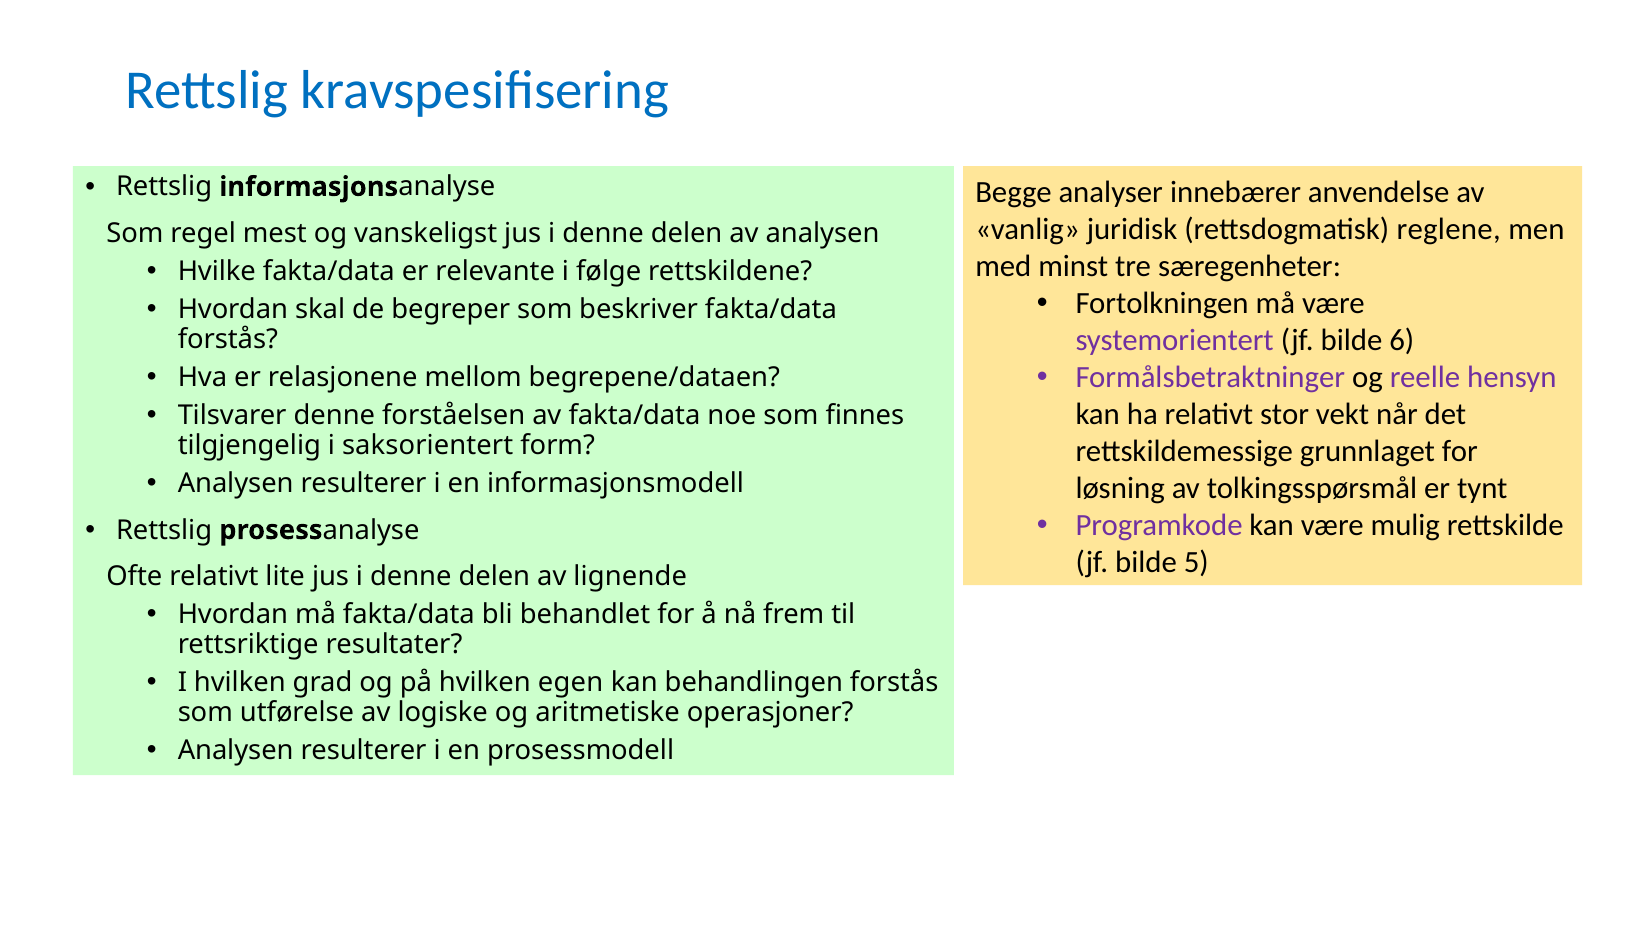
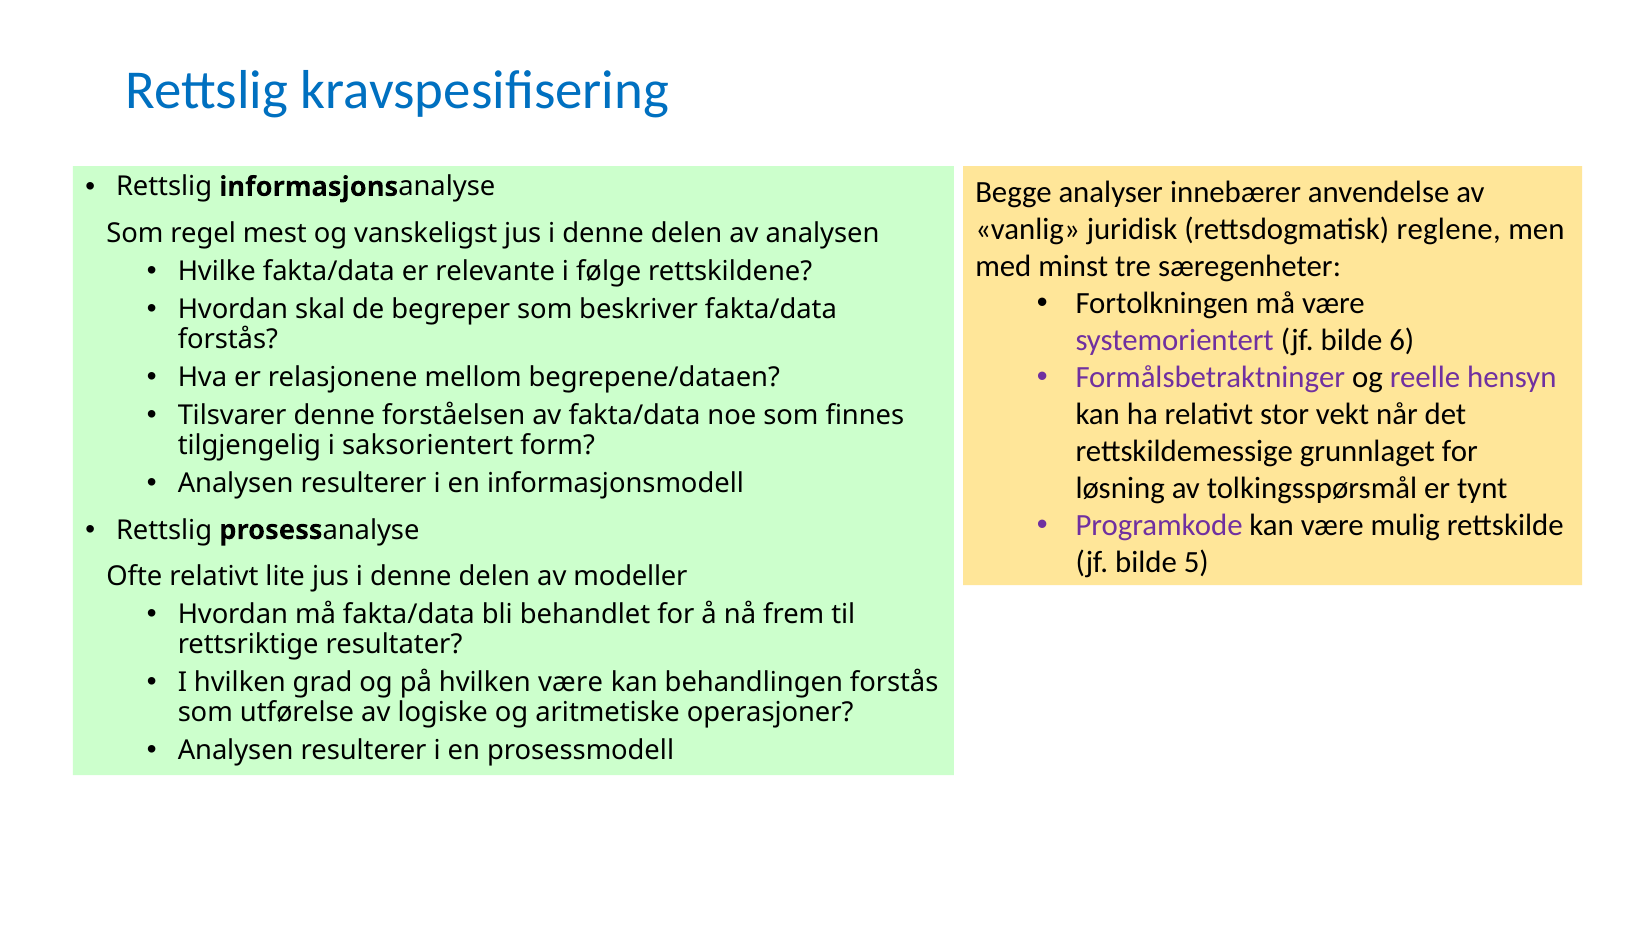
lignende: lignende -> modeller
hvilken egen: egen -> være
